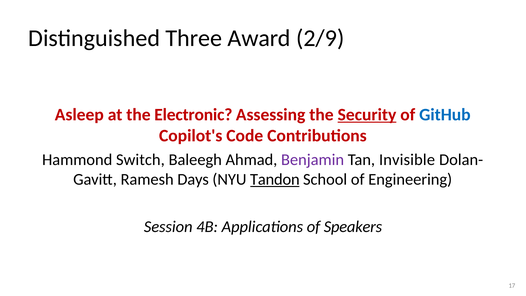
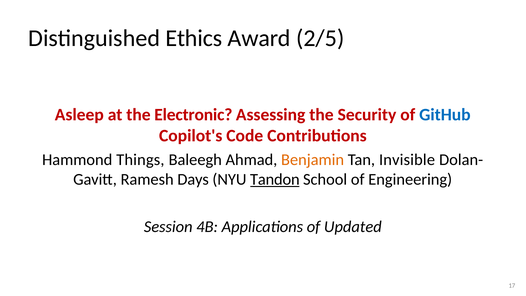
Three: Three -> Ethics
2/9: 2/9 -> 2/5
Security underline: present -> none
Switch: Switch -> Things
Benjamin colour: purple -> orange
Speakers: Speakers -> Updated
